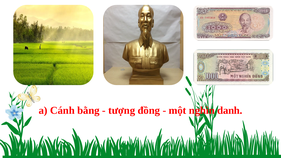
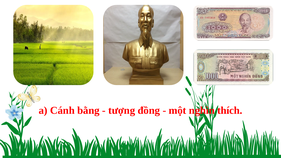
danh: danh -> thích
